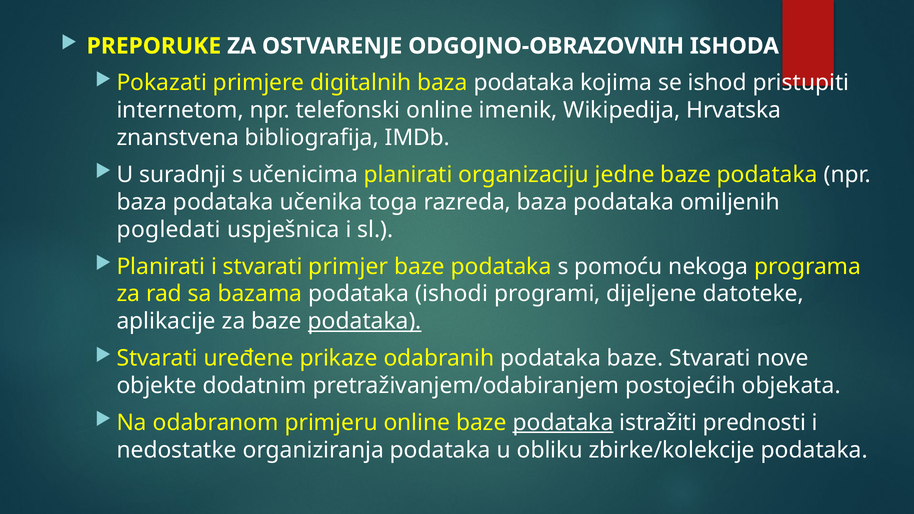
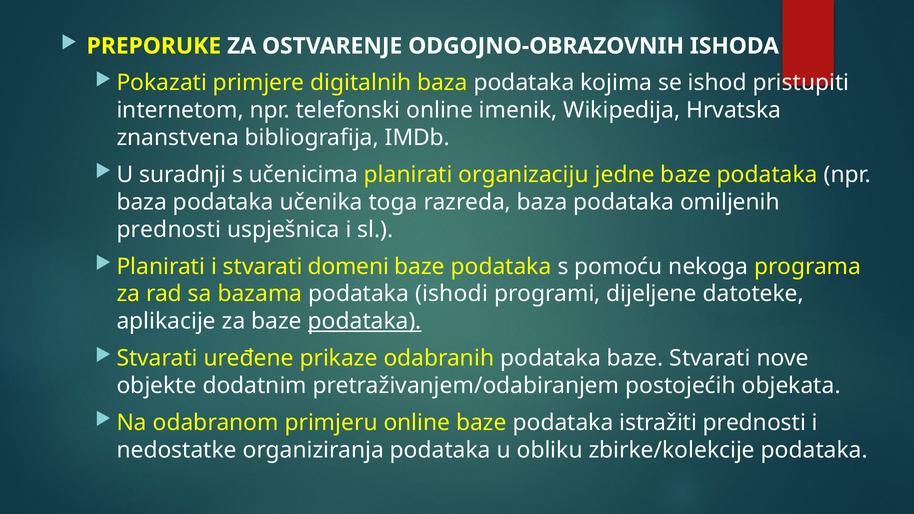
pogledati at (169, 230): pogledati -> prednosti
primjer: primjer -> domeni
podataka at (563, 423) underline: present -> none
